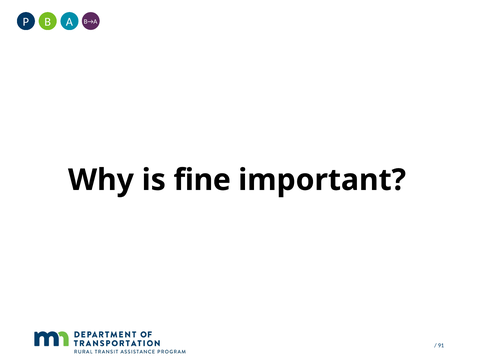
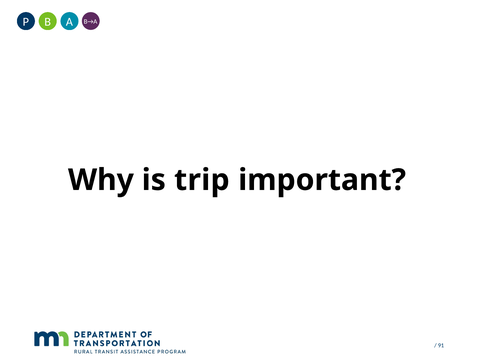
fine: fine -> trip
